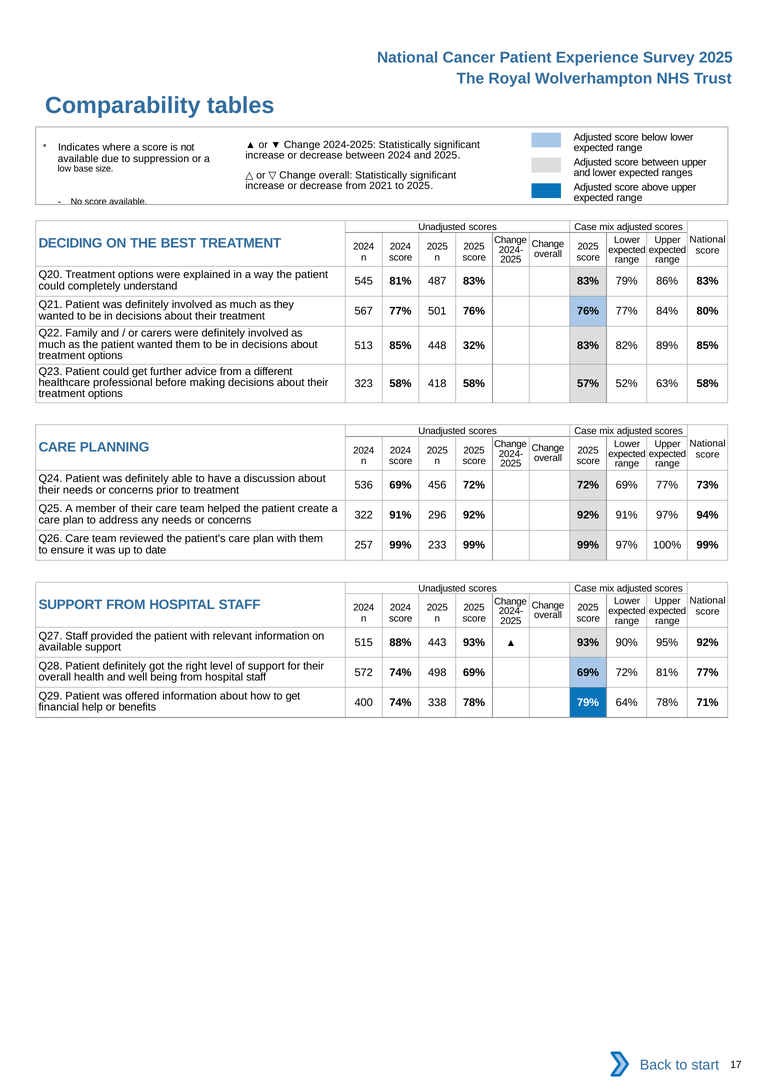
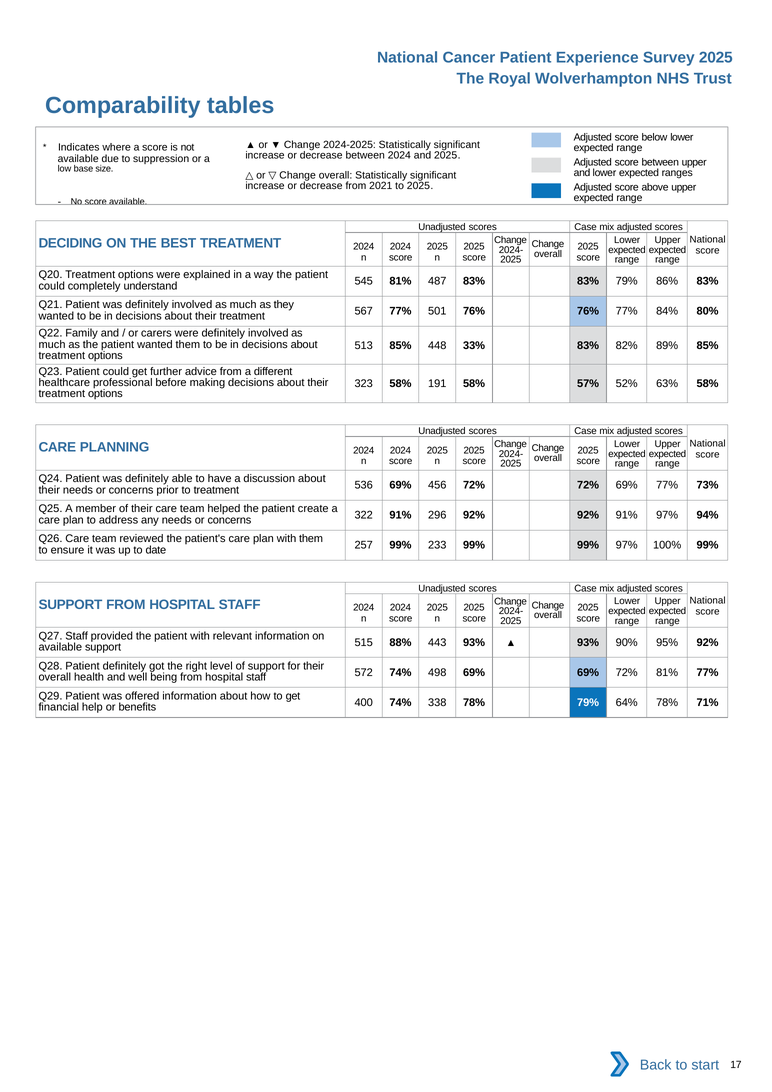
32%: 32% -> 33%
418: 418 -> 191
